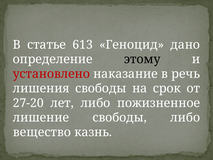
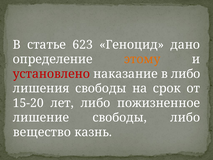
613: 613 -> 623
этому colour: black -> orange
в речь: речь -> либо
27-20: 27-20 -> 15-20
